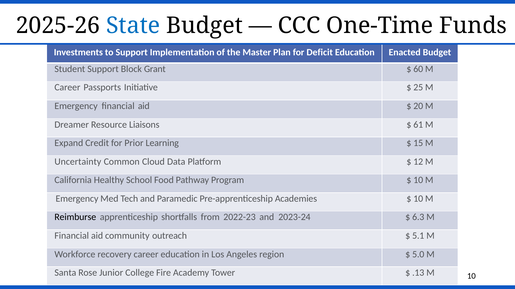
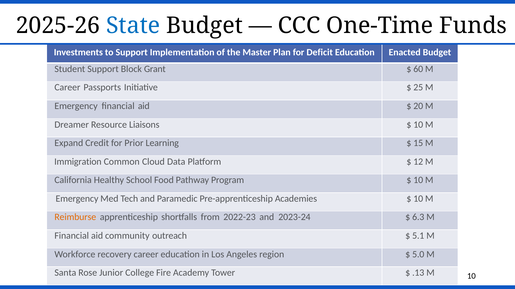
61 at (418, 125): 61 -> 10
Uncertainty: Uncertainty -> Immigration
Reimburse colour: black -> orange
